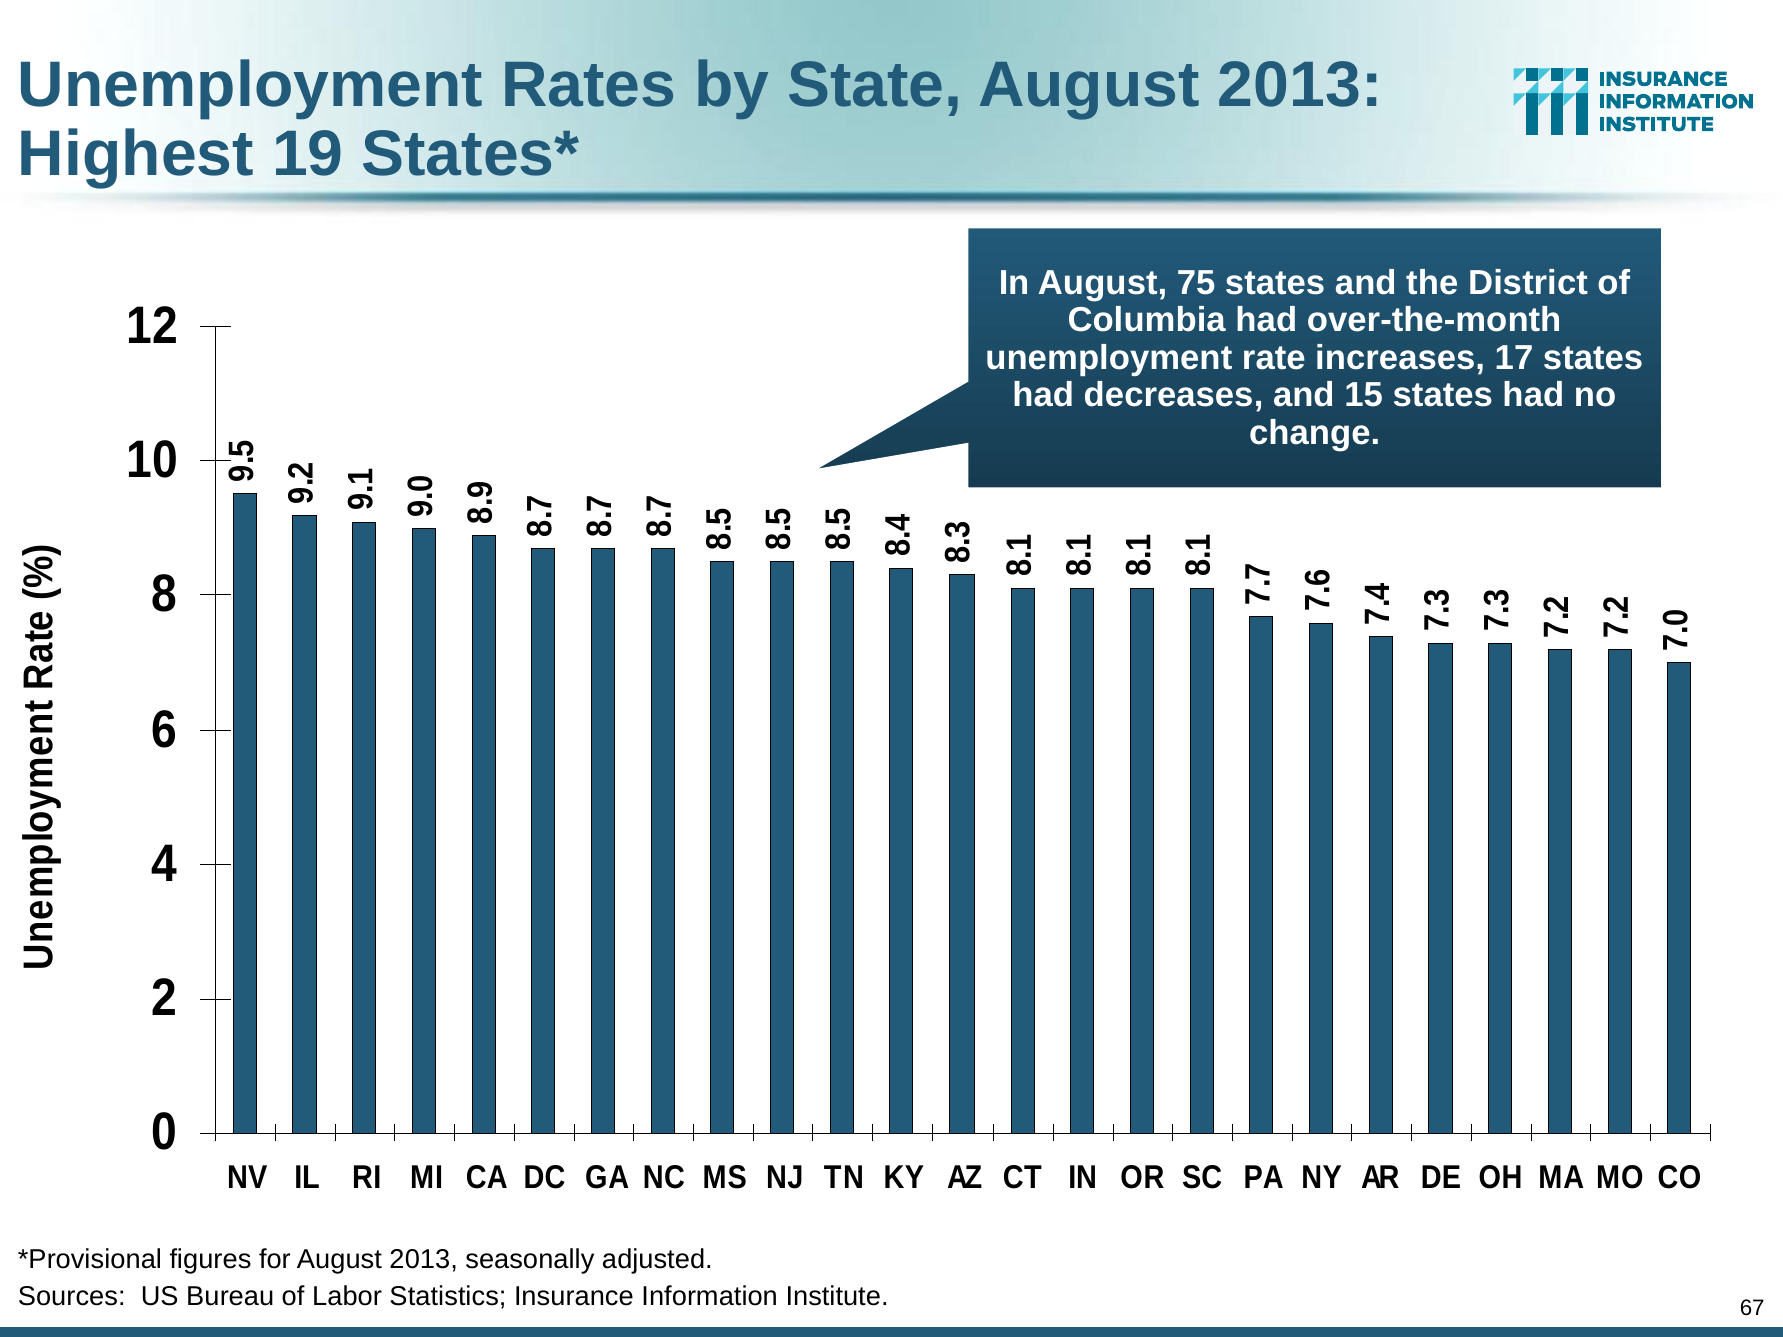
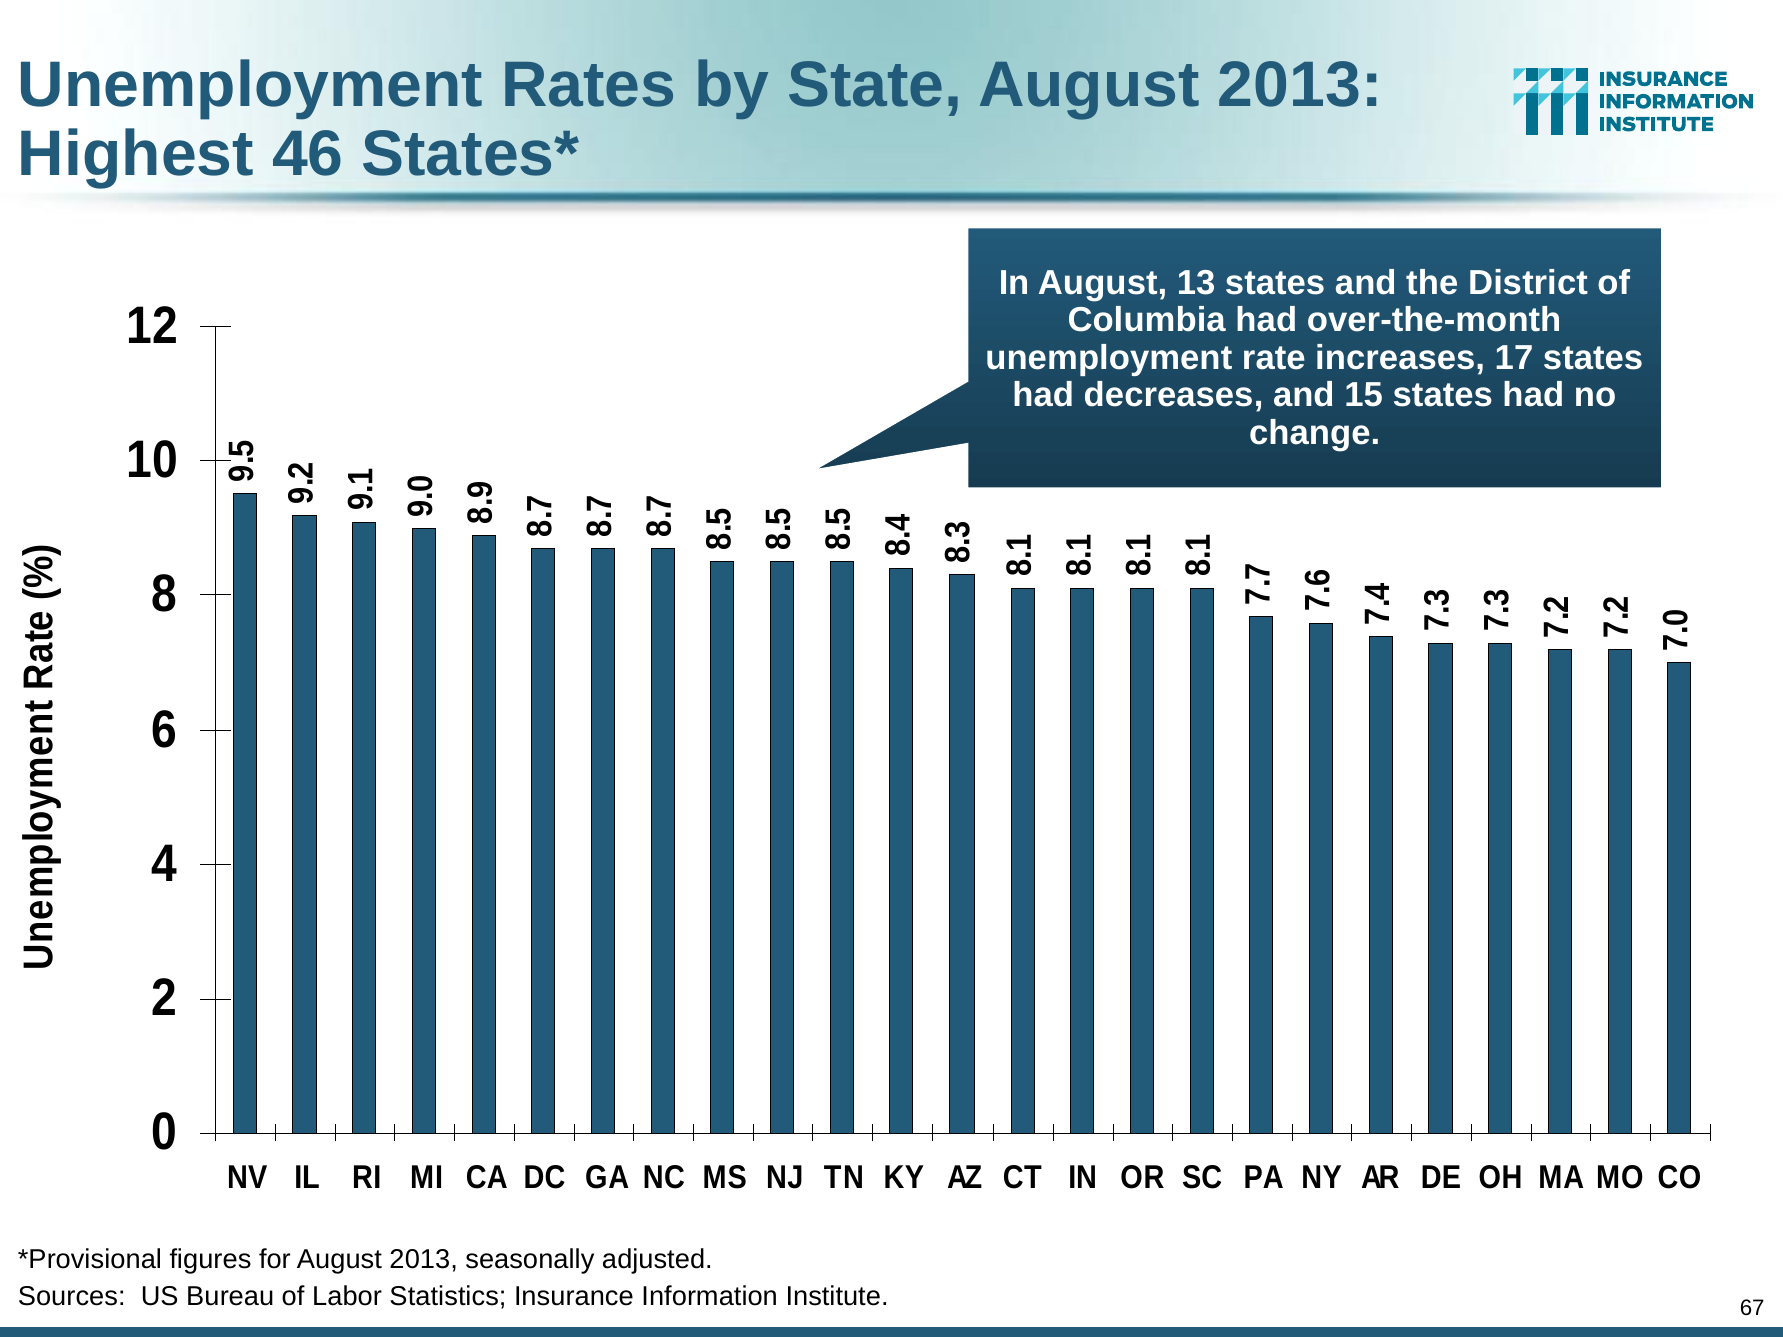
19: 19 -> 46
75: 75 -> 13
